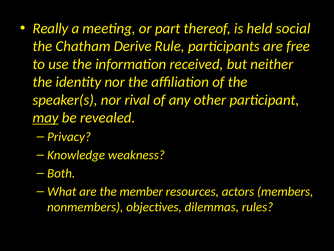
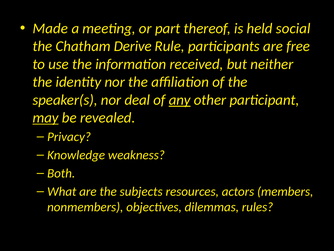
Really: Really -> Made
rival: rival -> deal
any underline: none -> present
member: member -> subjects
